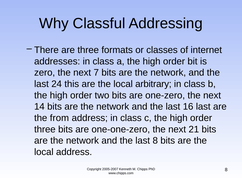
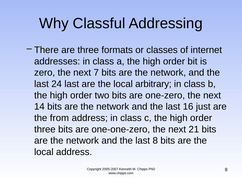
24 this: this -> last
16 last: last -> just
